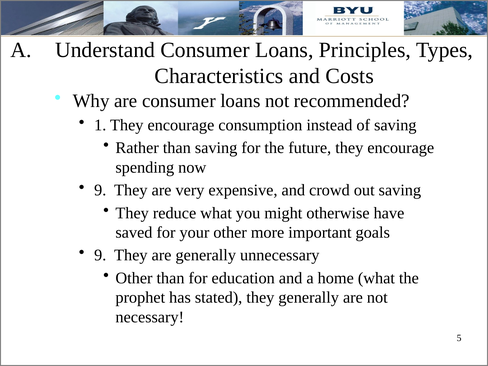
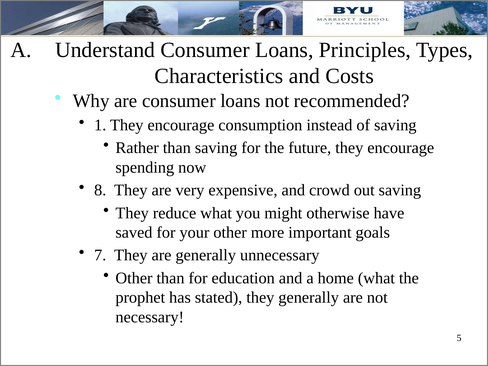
9 at (100, 190): 9 -> 8
9 at (100, 255): 9 -> 7
